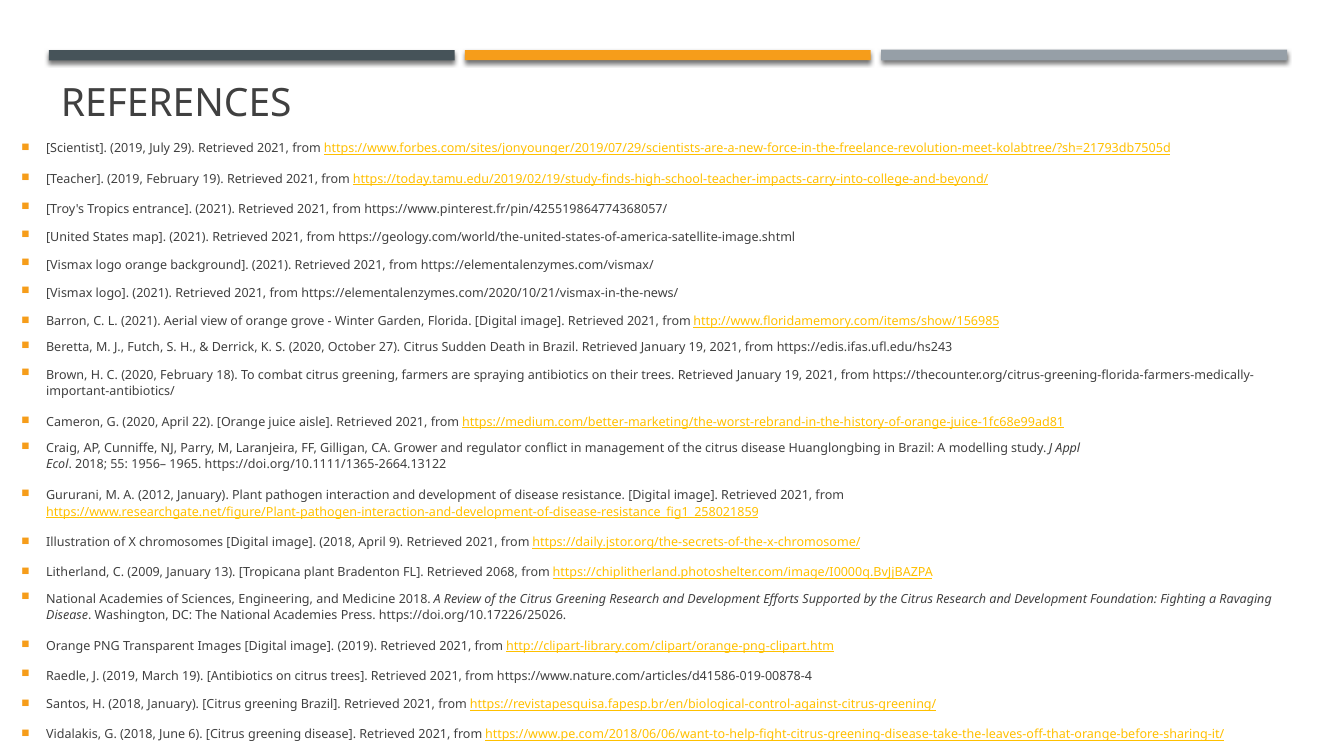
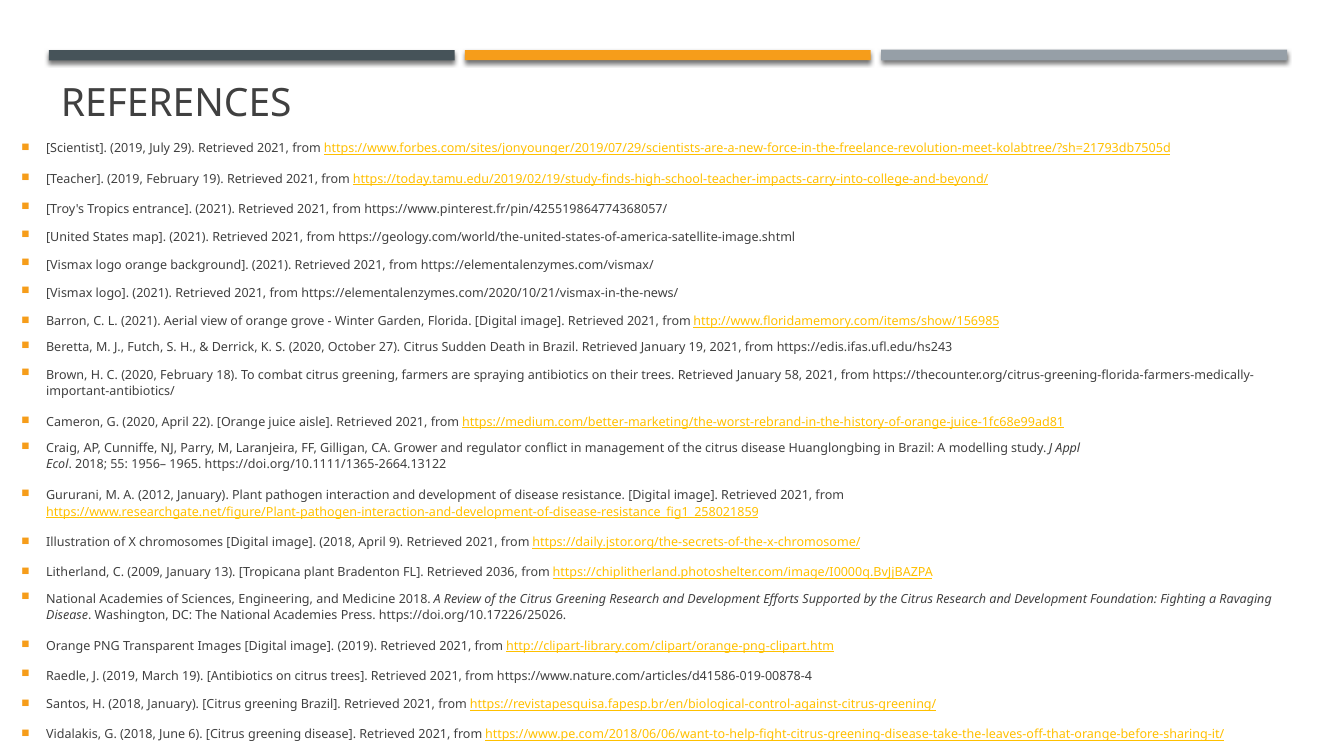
trees Retrieved January 19: 19 -> 58
2068: 2068 -> 2036
